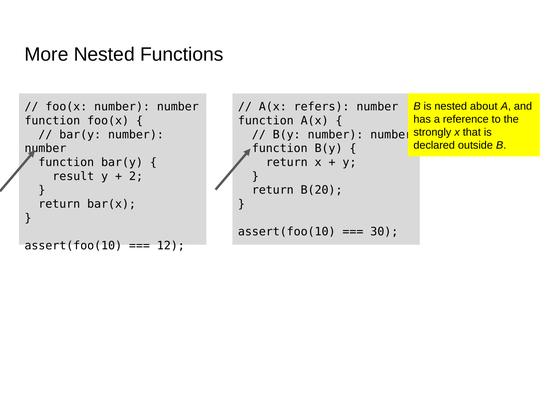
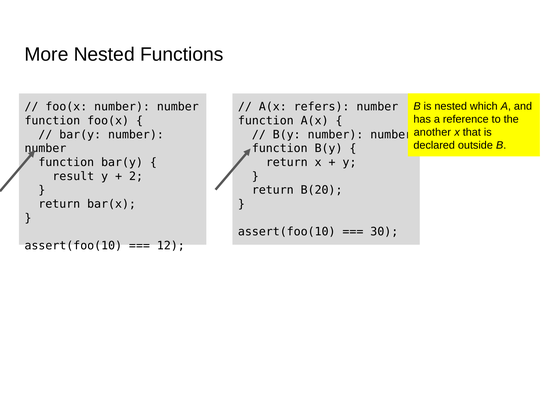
about: about -> which
strongly: strongly -> another
